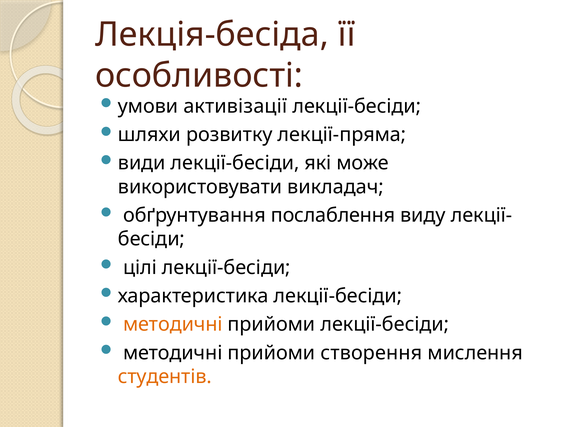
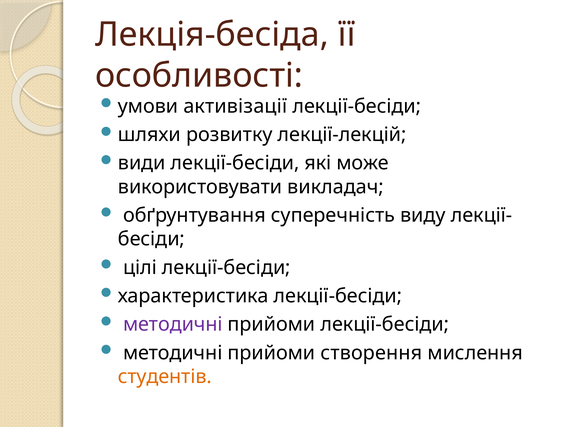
лекції-пряма: лекції-пряма -> лекції-лекцій
послаблення: послаблення -> суперечність
методичні at (173, 325) colour: orange -> purple
